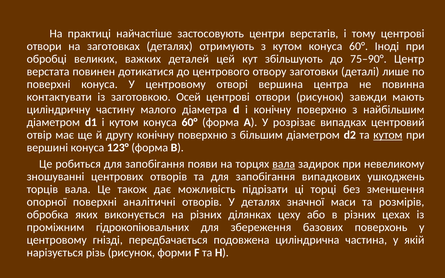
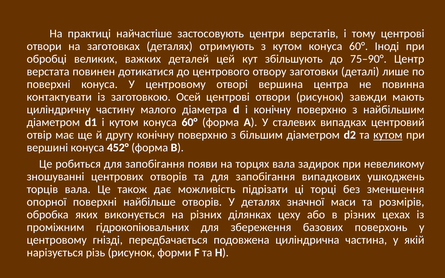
розрізає: розрізає -> сталевих
123°: 123° -> 452°
вала at (284, 164) underline: present -> none
аналітичні: аналітичні -> найбільше
